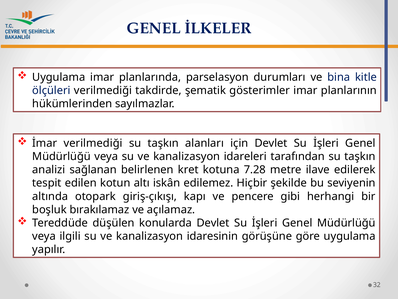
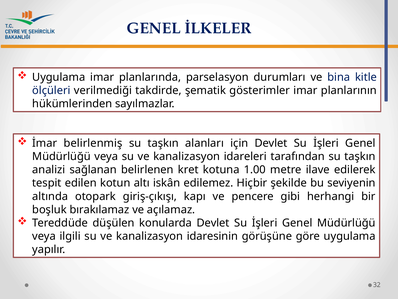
İmar verilmediği: verilmediği -> belirlenmiş
7.28: 7.28 -> 1.00
